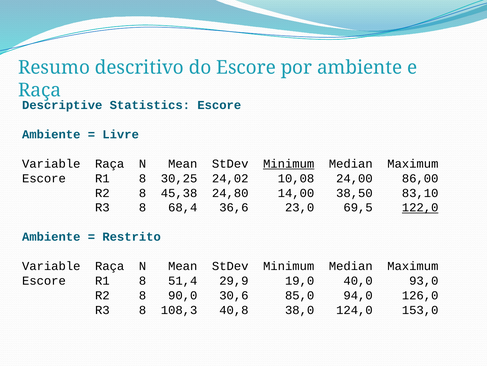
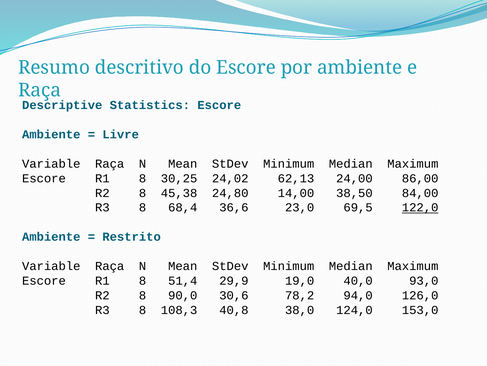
Minimum at (289, 163) underline: present -> none
10,08: 10,08 -> 62,13
83,10: 83,10 -> 84,00
85,0: 85,0 -> 78,2
